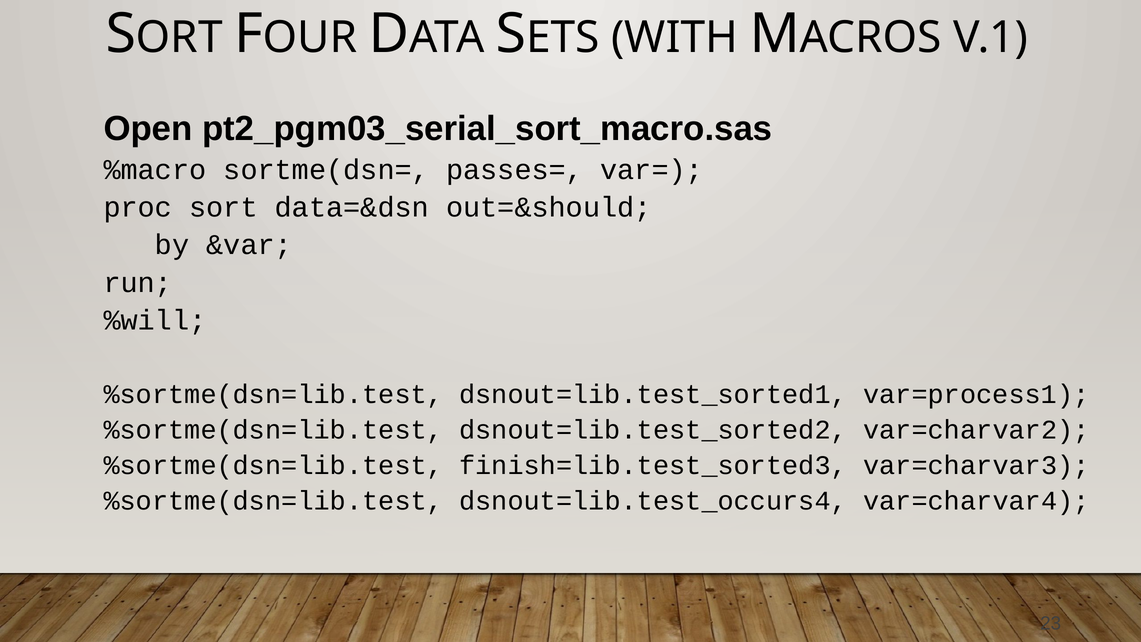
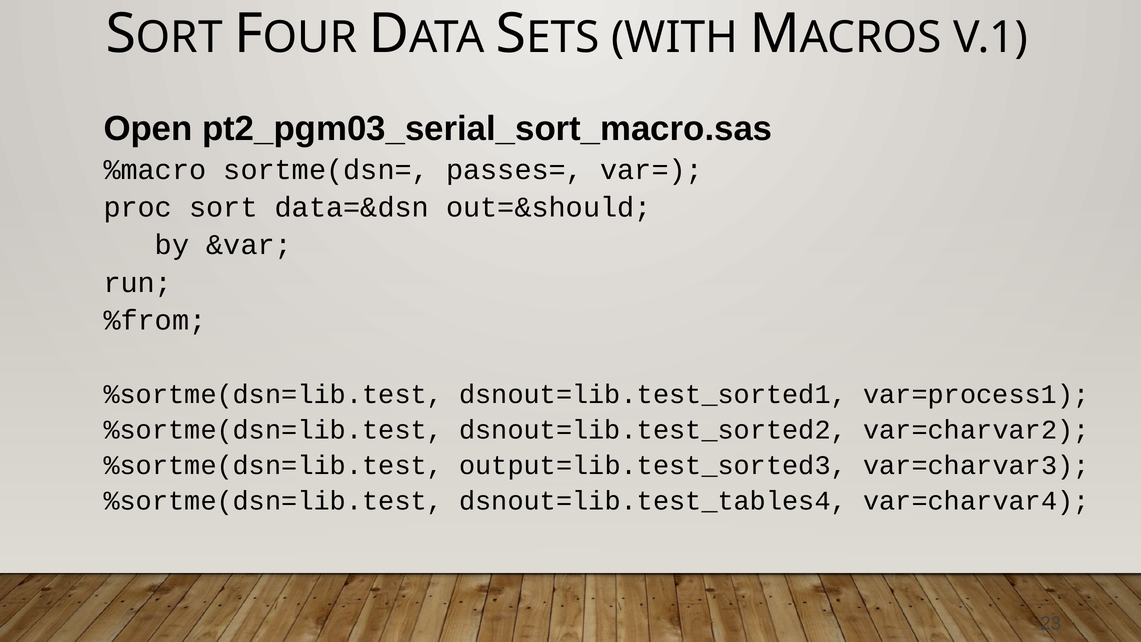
%will: %will -> %from
finish=lib.test_sorted3: finish=lib.test_sorted3 -> output=lib.test_sorted3
dsnout=lib.test_occurs4: dsnout=lib.test_occurs4 -> dsnout=lib.test_tables4
